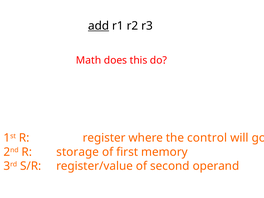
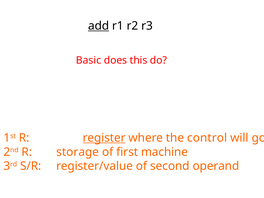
Math: Math -> Basic
register underline: none -> present
memory: memory -> machine
